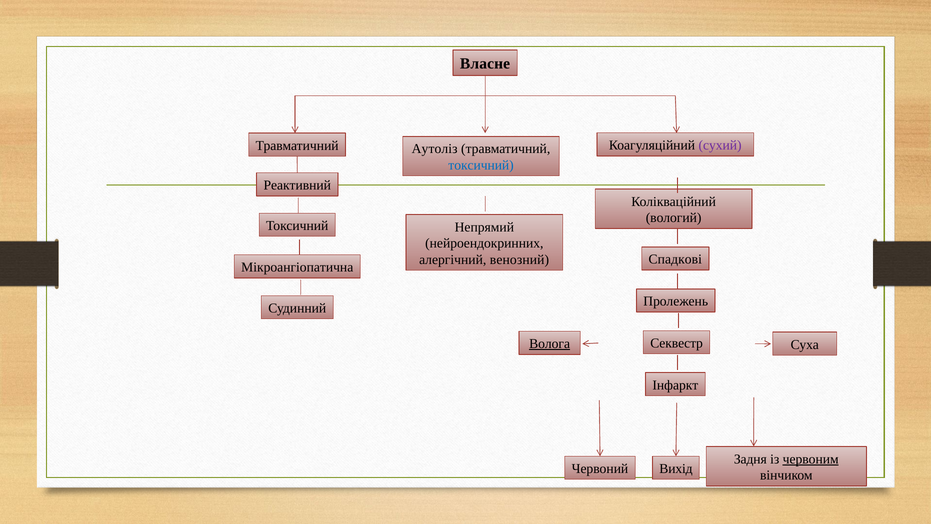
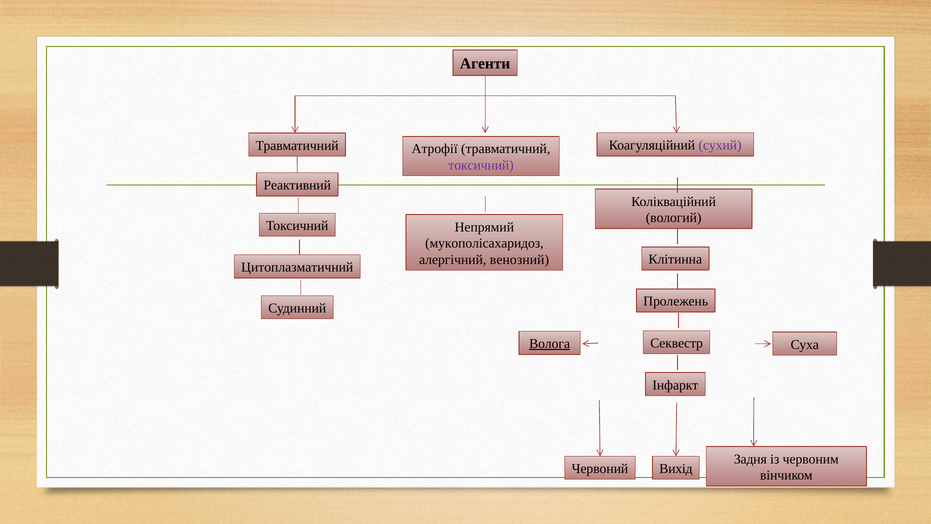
Власне: Власне -> Агенти
Аутоліз: Аутоліз -> Атрофії
токсичний at (481, 165) colour: blue -> purple
нейроендокринних: нейроендокринних -> мукополісахаридоз
Спадкові: Спадкові -> Клітинна
Мікроангіопатична: Мікроангіопатична -> Цитоплазматичний
червоним underline: present -> none
